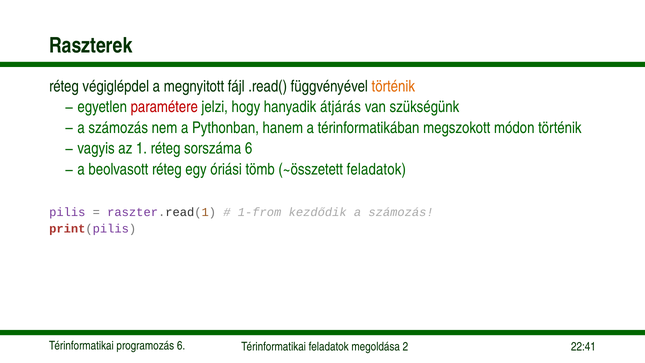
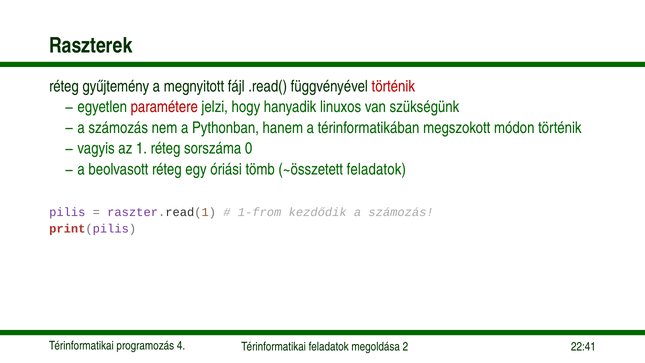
végiglépdel: végiglépdel -> gyűjtemény
történik at (393, 86) colour: orange -> red
átjárás: átjárás -> linuxos
sorszáma 6: 6 -> 0
6 at (181, 346): 6 -> 4
